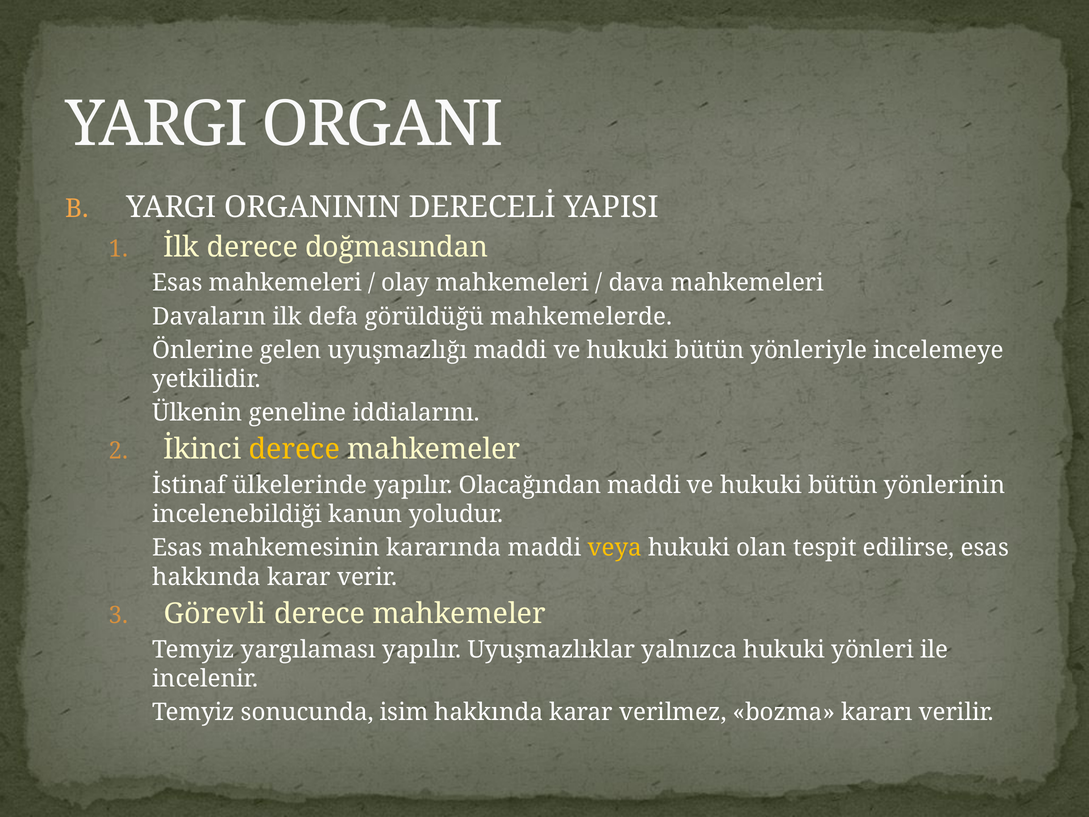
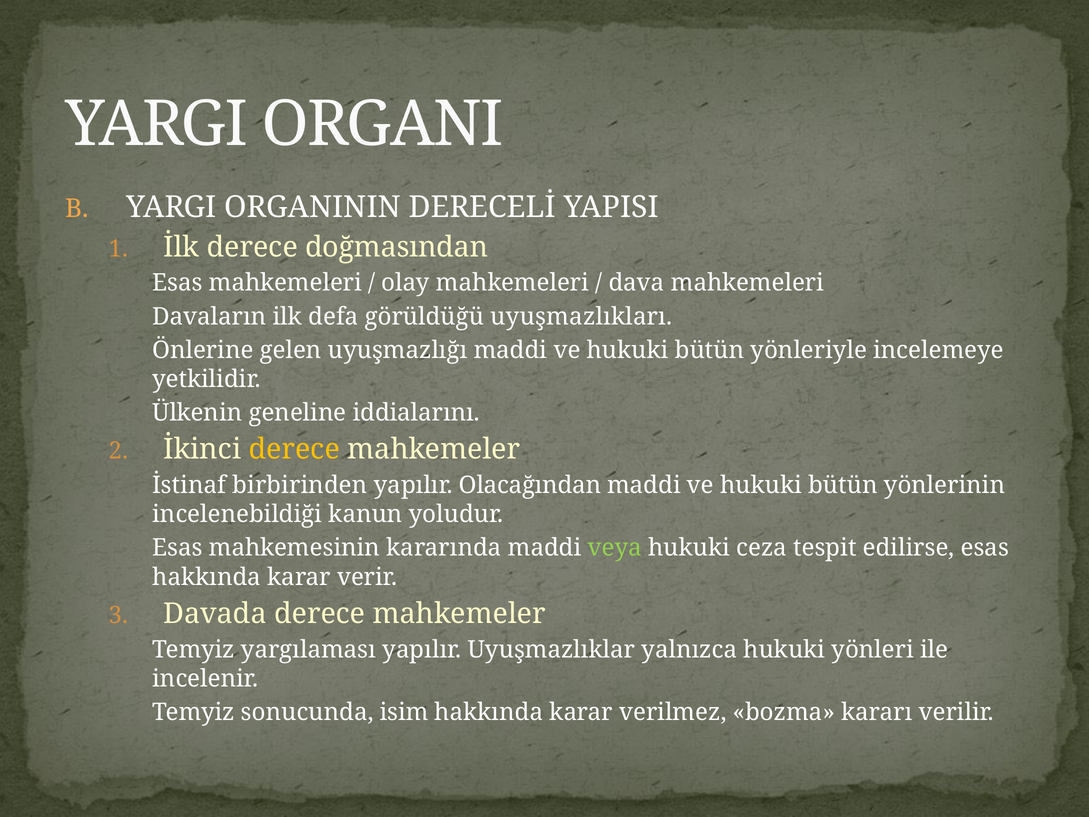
mahkemelerde: mahkemelerde -> uyuşmazlıkları
ülkelerinde: ülkelerinde -> birbirinden
veya colour: yellow -> light green
olan: olan -> ceza
Görevli: Görevli -> Davada
